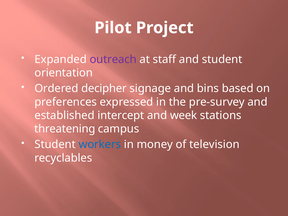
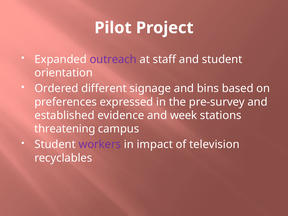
decipher: decipher -> different
intercept: intercept -> evidence
workers colour: blue -> purple
money: money -> impact
